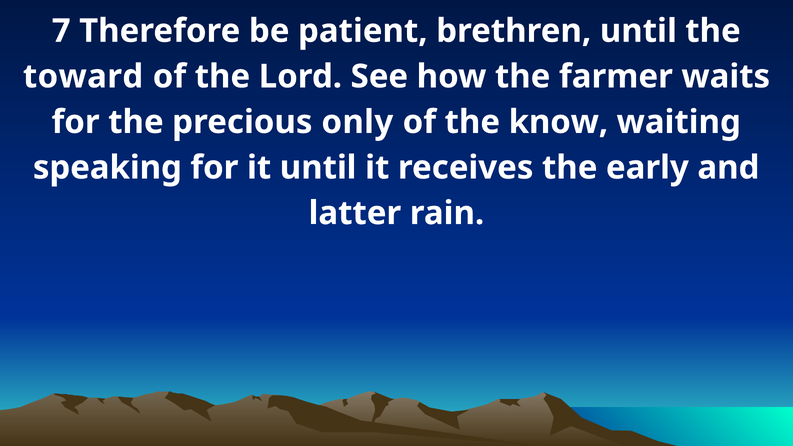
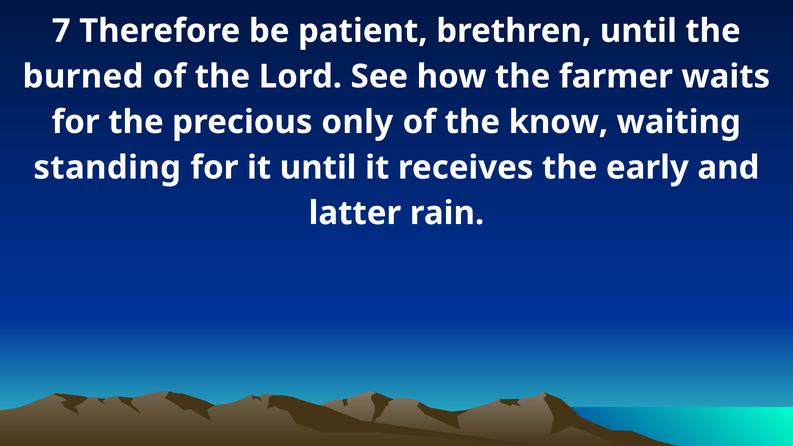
toward: toward -> burned
speaking: speaking -> standing
